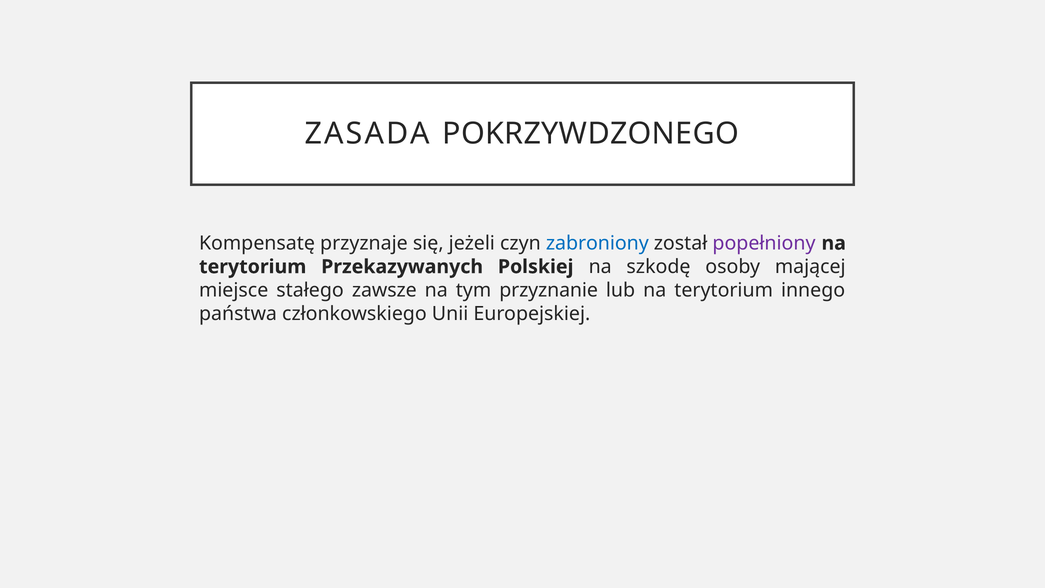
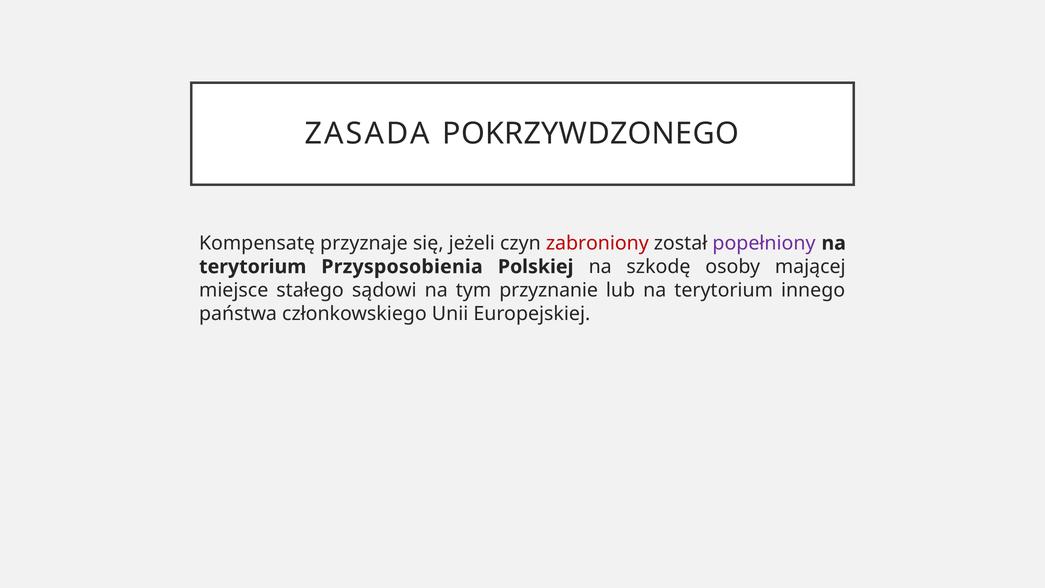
zabroniony colour: blue -> red
Przekazywanych: Przekazywanych -> Przysposobienia
zawsze: zawsze -> sądowi
